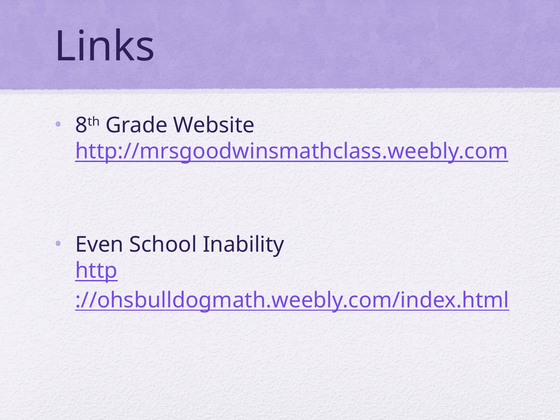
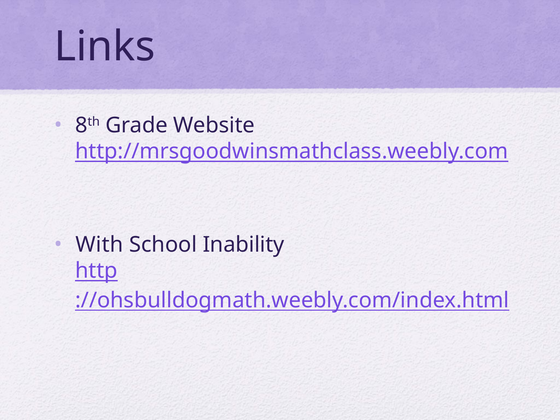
Even: Even -> With
